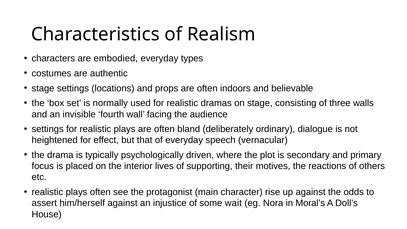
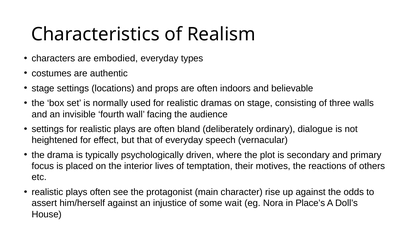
supporting: supporting -> temptation
Moral’s: Moral’s -> Place’s
